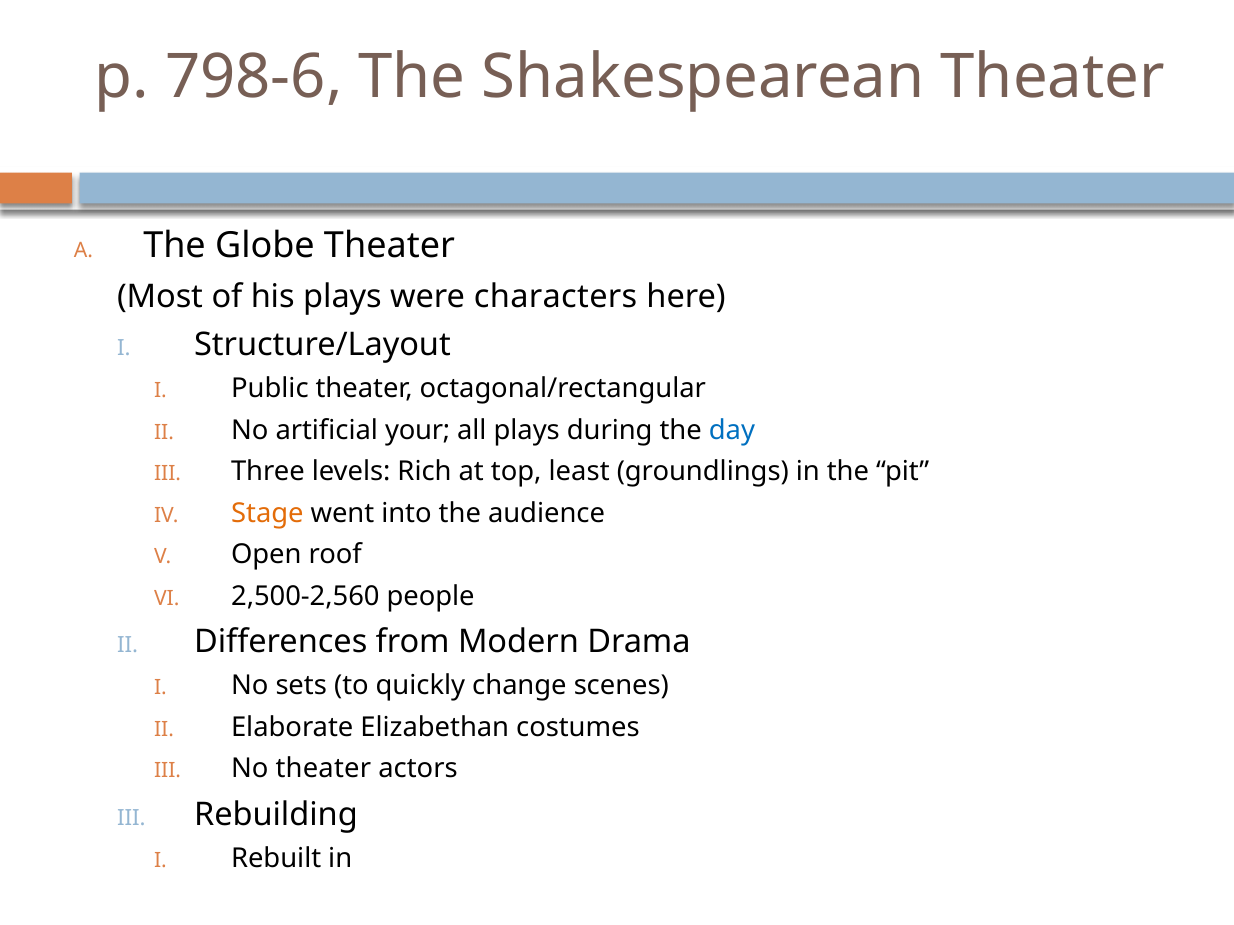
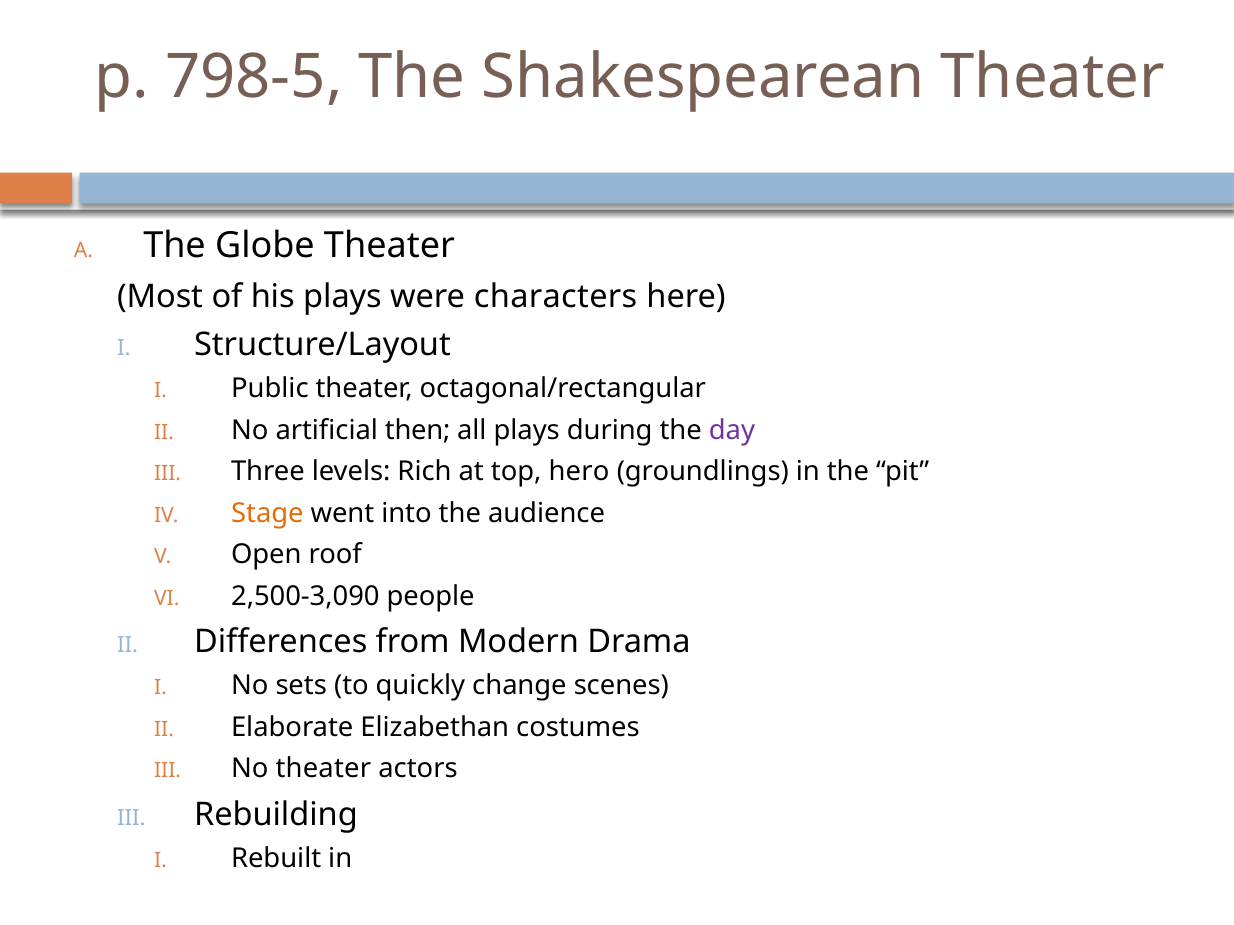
798-6: 798-6 -> 798-5
your: your -> then
day colour: blue -> purple
least: least -> hero
2,500-2,560: 2,500-2,560 -> 2,500-3,090
